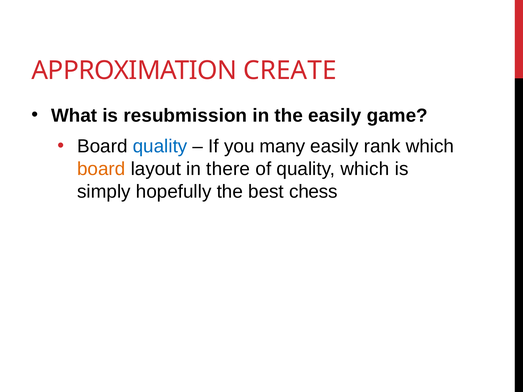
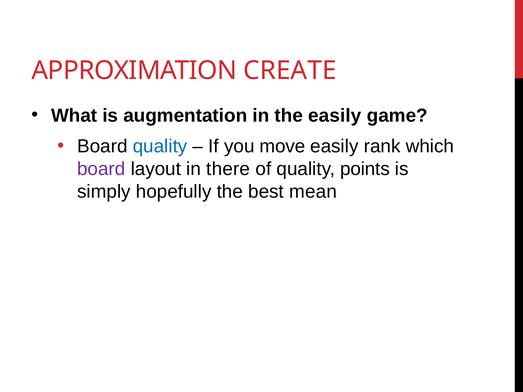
resubmission: resubmission -> augmentation
many: many -> move
board at (101, 169) colour: orange -> purple
quality which: which -> points
chess: chess -> mean
